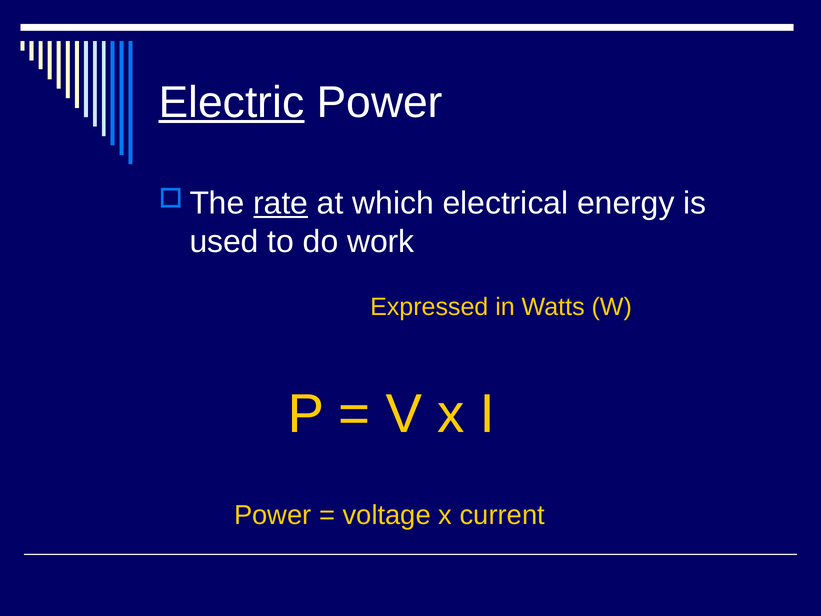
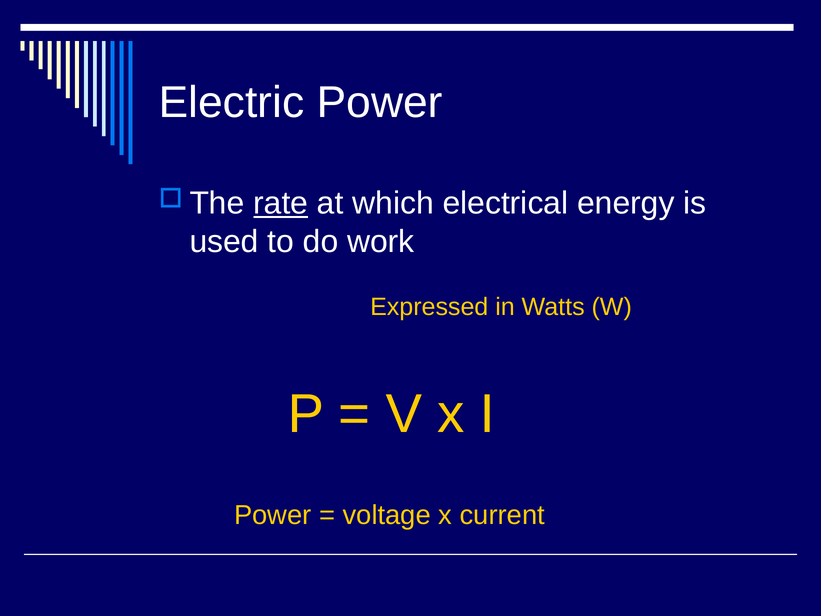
Electric underline: present -> none
